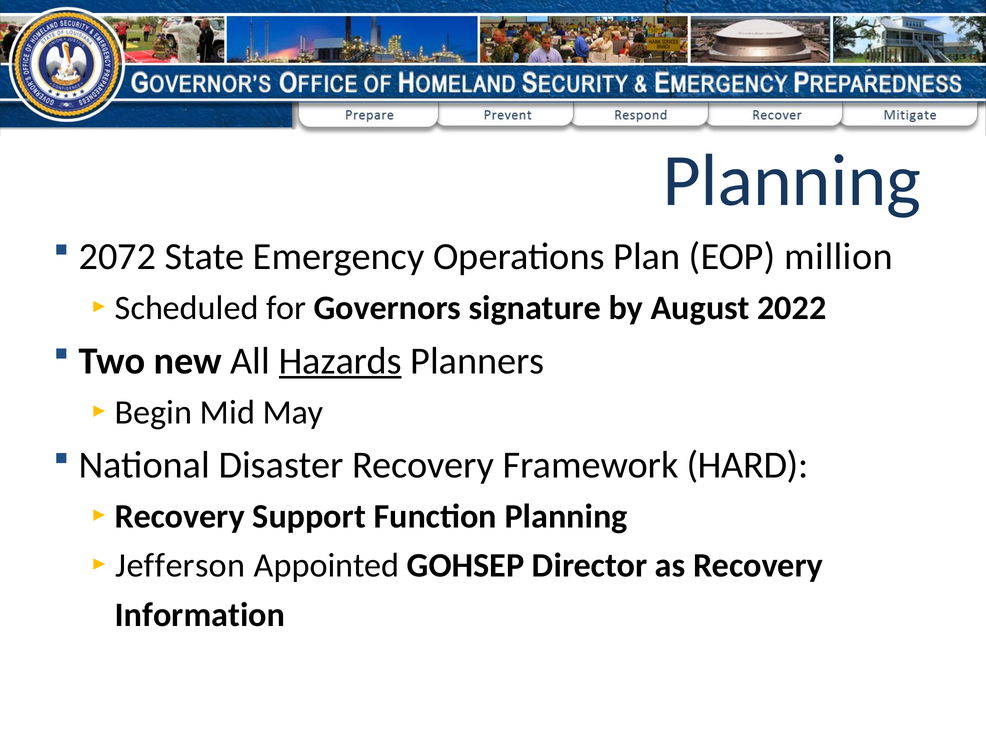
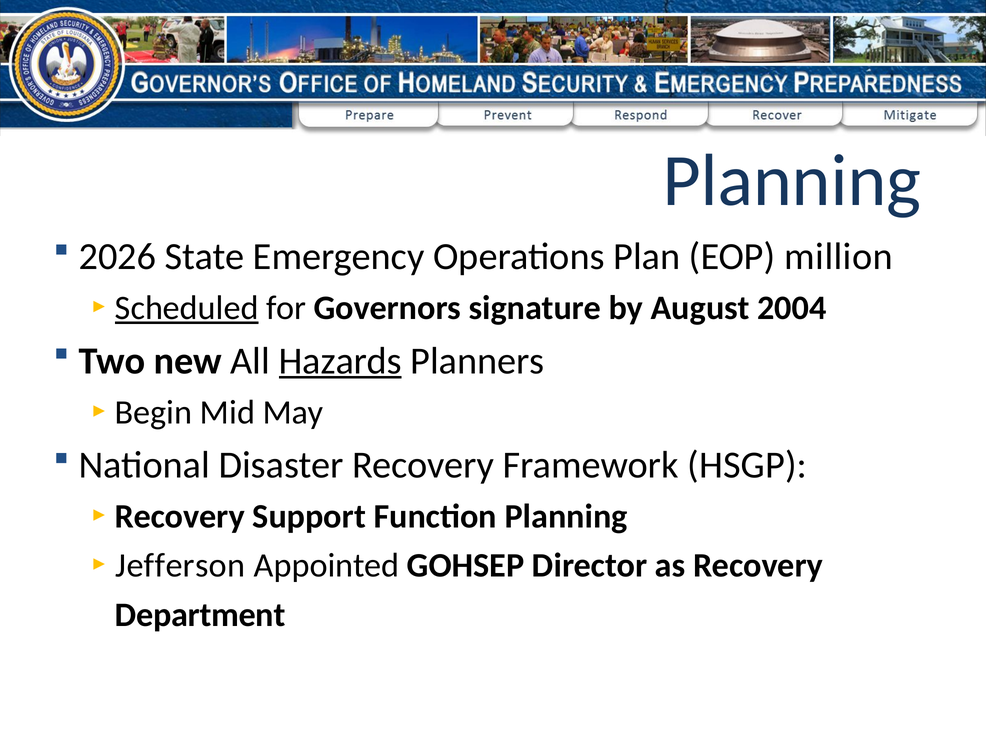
2072: 2072 -> 2026
Scheduled underline: none -> present
2022: 2022 -> 2004
HARD: HARD -> HSGP
Information: Information -> Department
